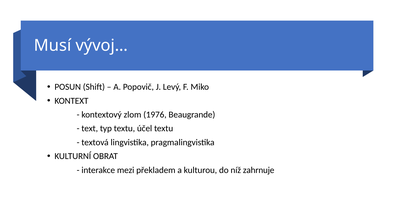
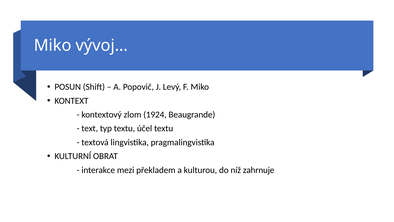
Musí at (53, 45): Musí -> Miko
1976: 1976 -> 1924
